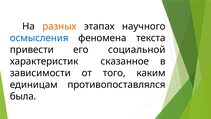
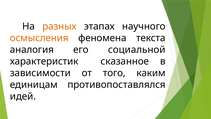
осмысления colour: blue -> orange
привести: привести -> аналогия
была: была -> идей
